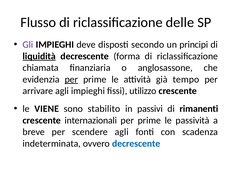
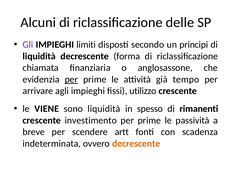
Flusso: Flusso -> Alcuni
deve: deve -> limiti
liquidità at (39, 56) underline: present -> none
sono stabilito: stabilito -> liquidità
passivi: passivi -> spesso
internazionali: internazionali -> investimento
scendere agli: agli -> artt
decrescente at (136, 144) colour: blue -> orange
